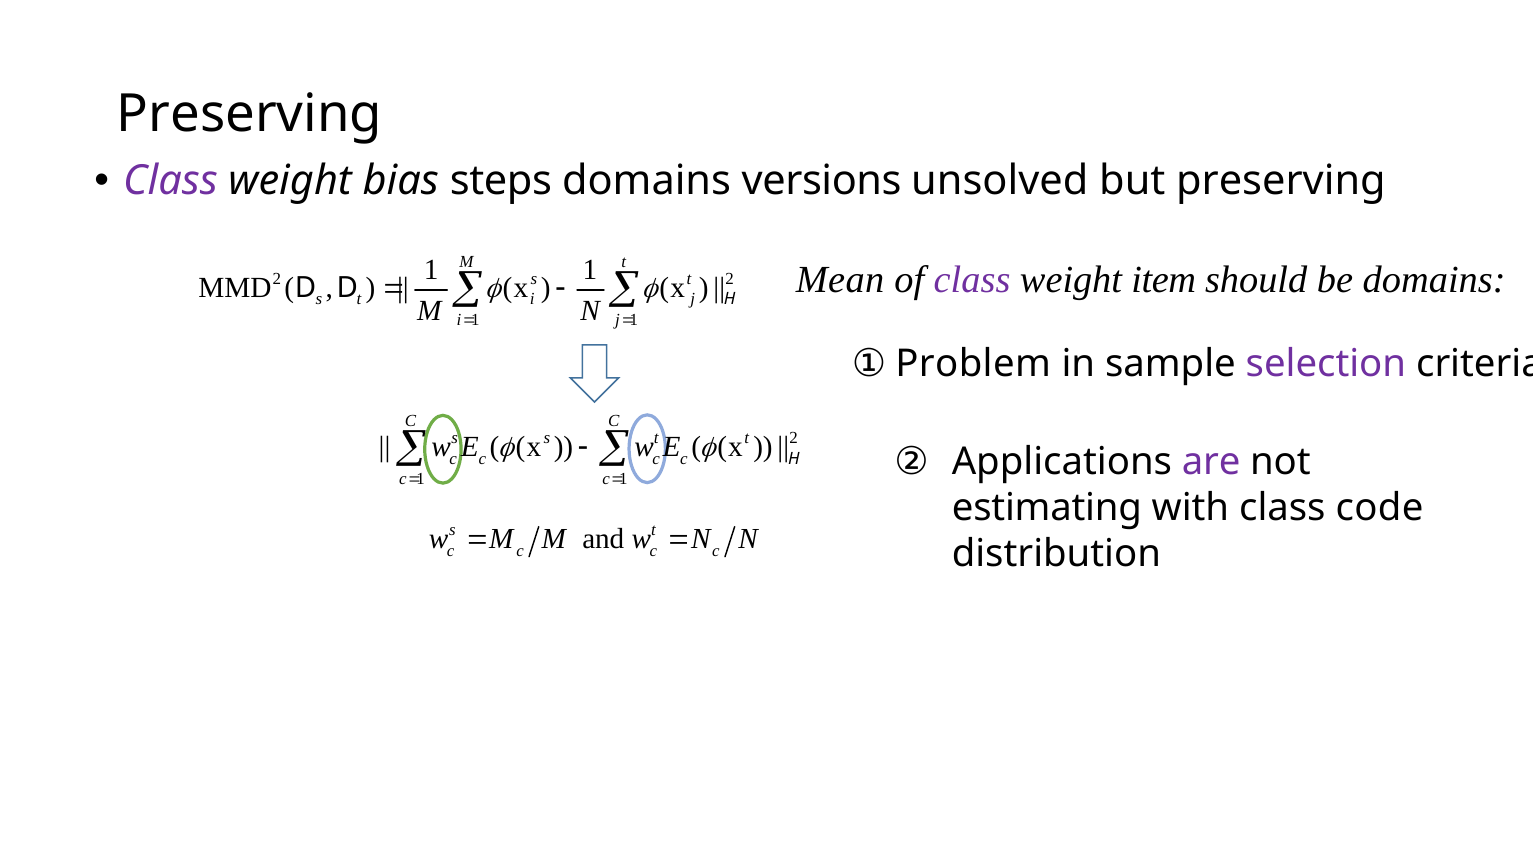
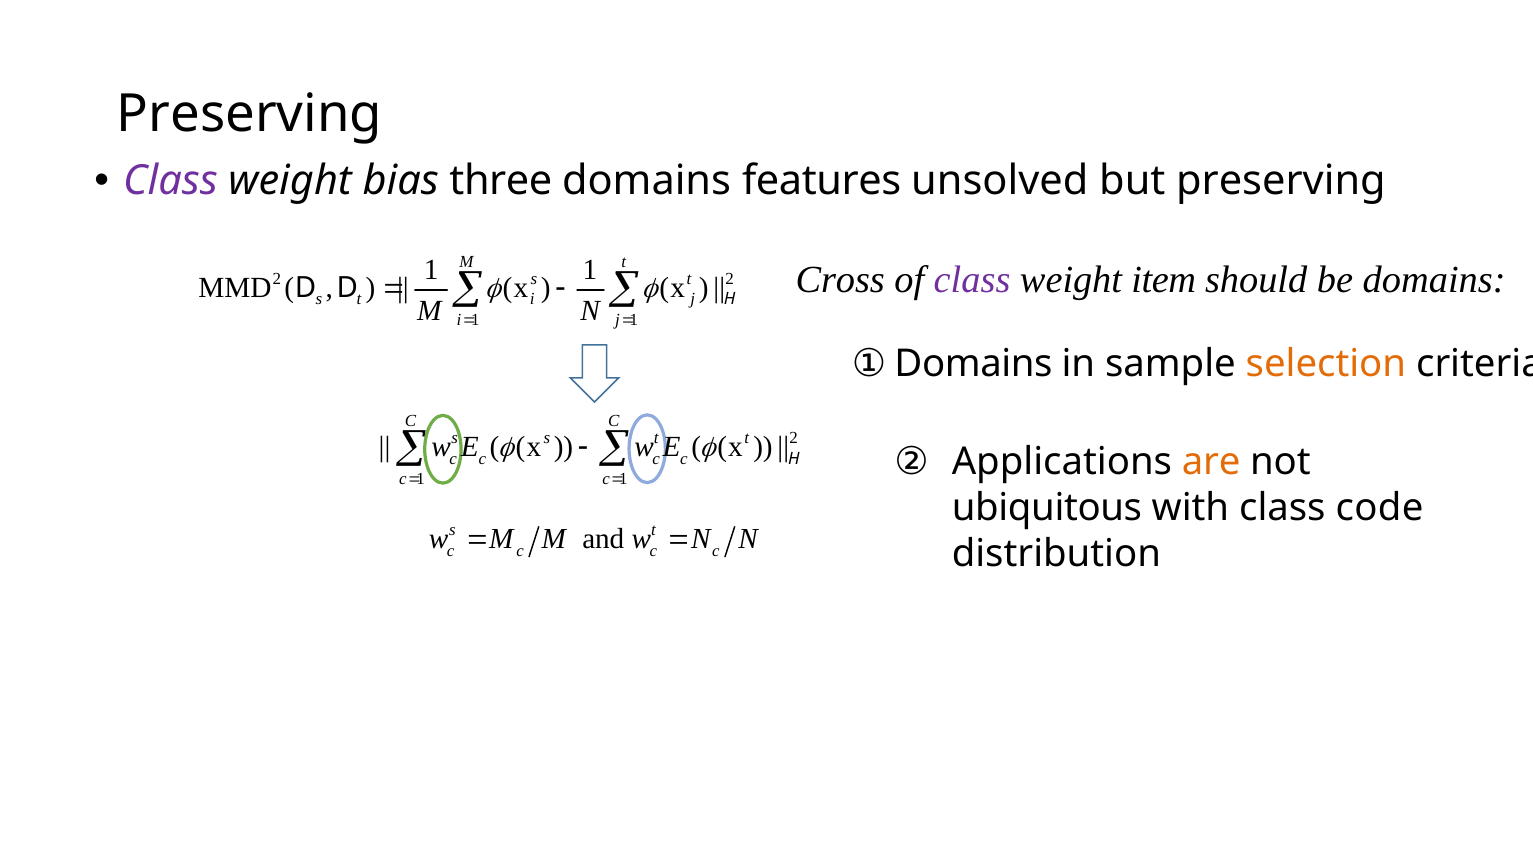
steps: steps -> three
versions: versions -> features
Mean: Mean -> Cross
Problem at (973, 364): Problem -> Domains
selection colour: purple -> orange
are colour: purple -> orange
estimating: estimating -> ubiquitous
